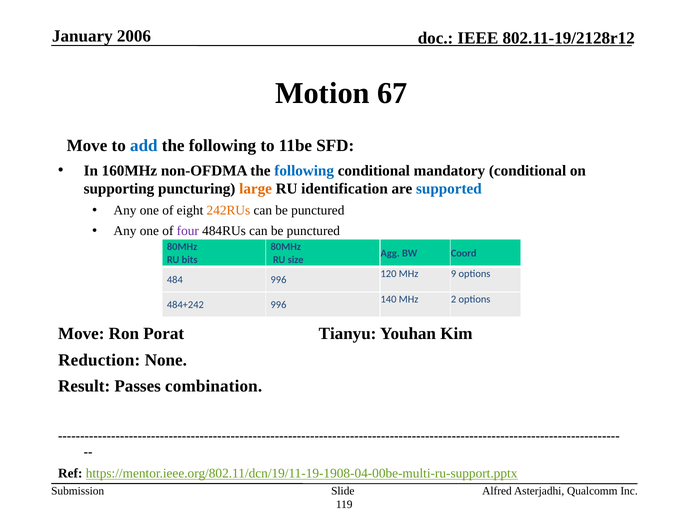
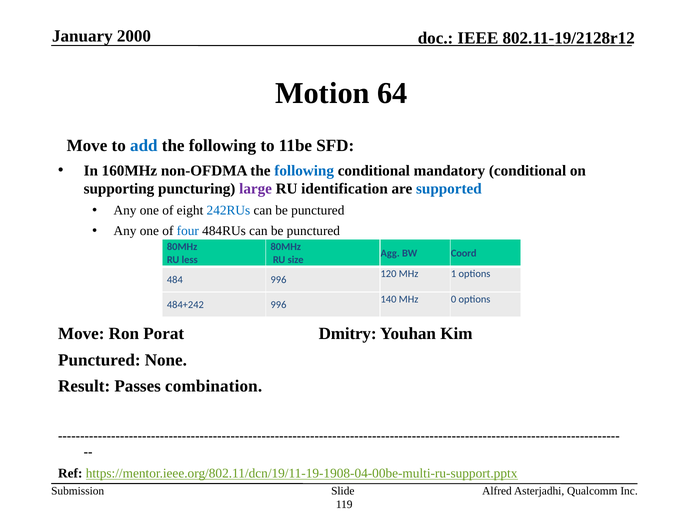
2006: 2006 -> 2000
67: 67 -> 64
large colour: orange -> purple
242RUs colour: orange -> blue
four colour: purple -> blue
bits: bits -> less
9: 9 -> 1
2: 2 -> 0
Tianyu: Tianyu -> Dmitry
Reduction at (99, 360): Reduction -> Punctured
